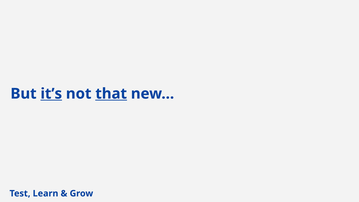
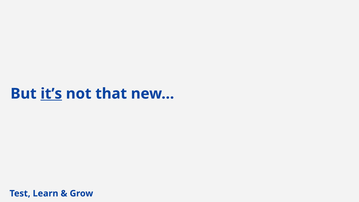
that underline: present -> none
